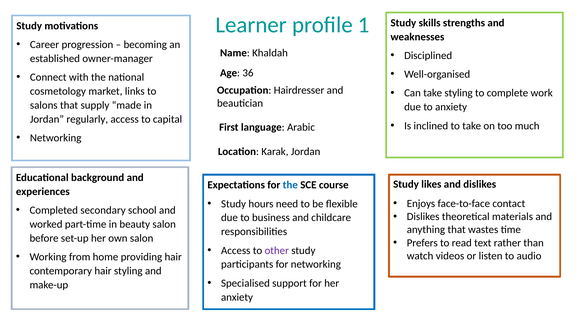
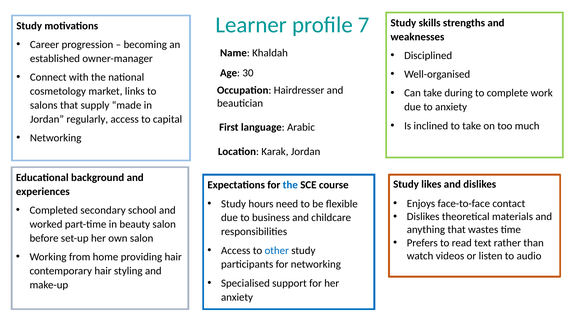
1: 1 -> 7
36: 36 -> 30
take styling: styling -> during
other colour: purple -> blue
